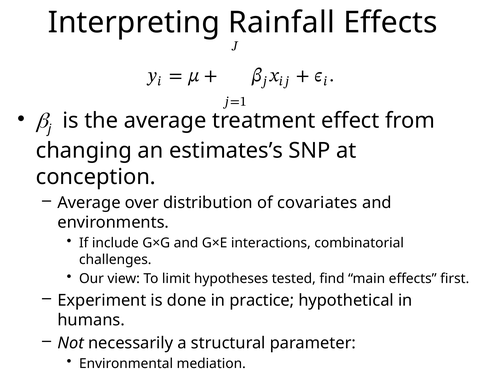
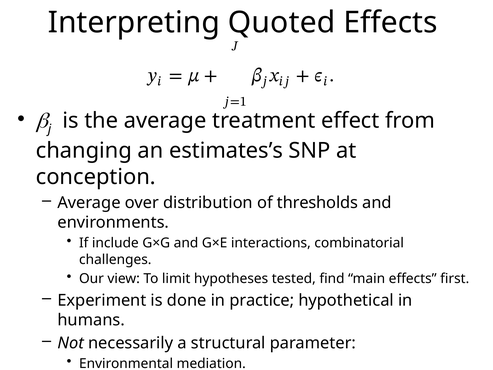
Rainfall: Rainfall -> Quoted
covariates: covariates -> thresholds
